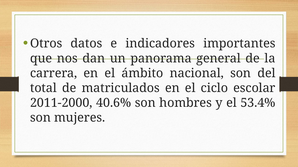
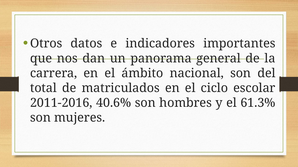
2011-2000: 2011-2000 -> 2011-2016
53.4%: 53.4% -> 61.3%
